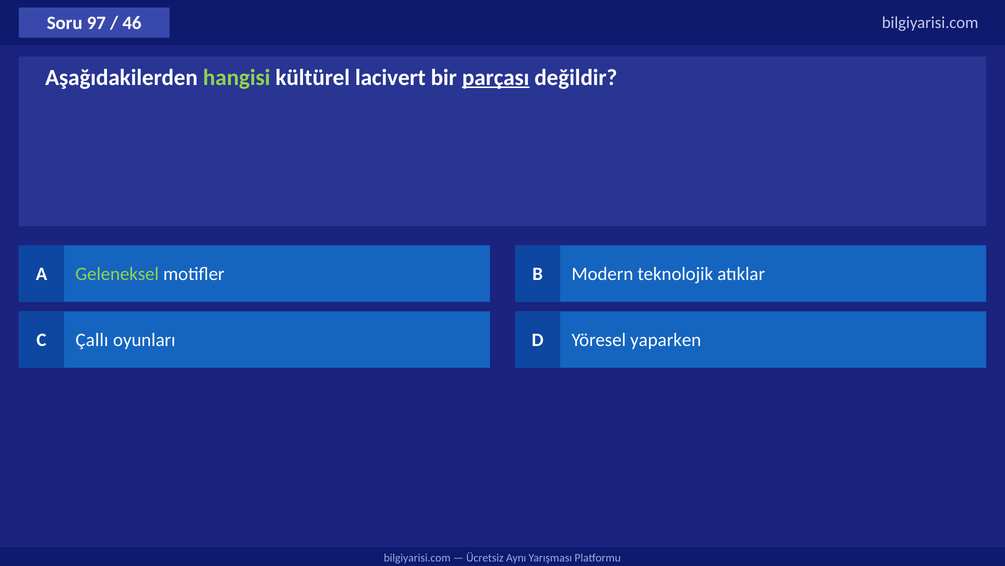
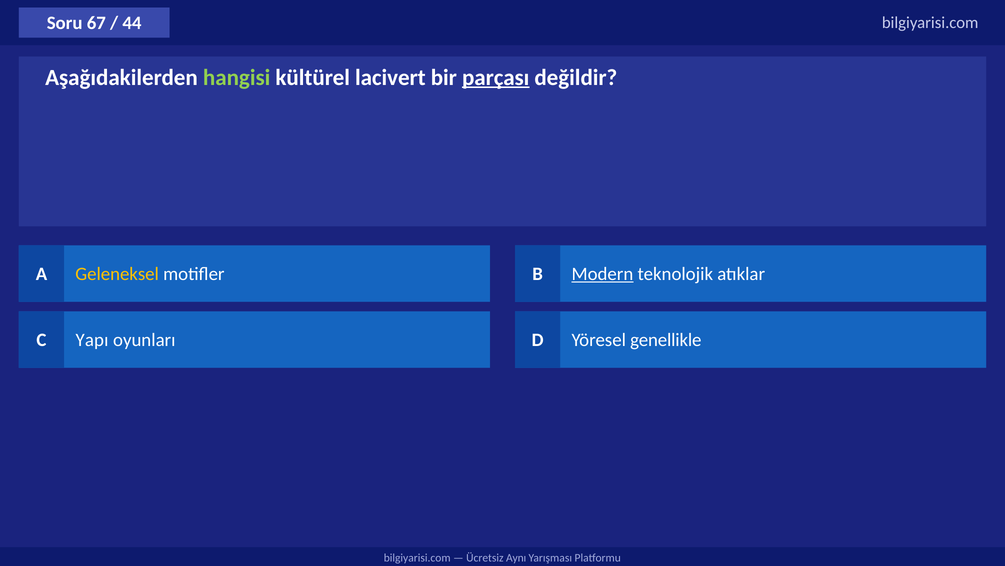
97: 97 -> 67
46: 46 -> 44
Geleneksel colour: light green -> yellow
Modern underline: none -> present
Çallı: Çallı -> Yapı
yaparken: yaparken -> genellikle
